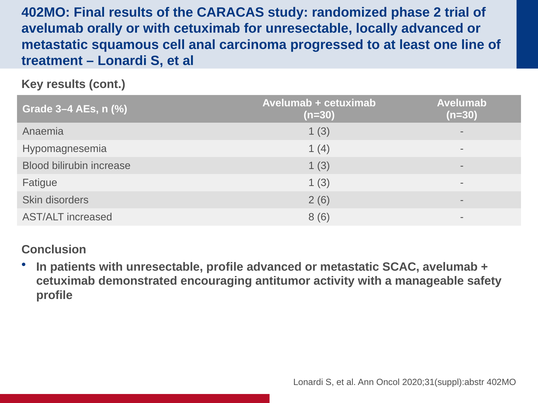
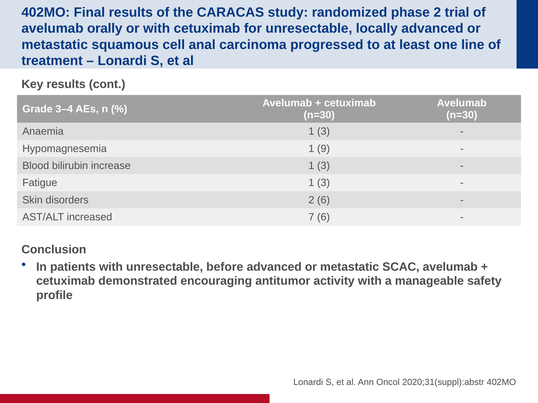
4: 4 -> 9
8: 8 -> 7
unresectable profile: profile -> before
